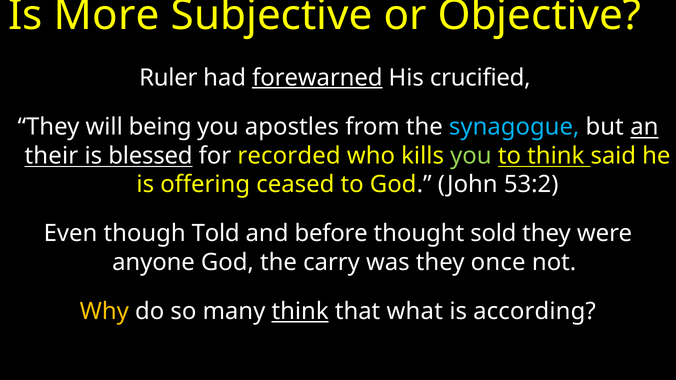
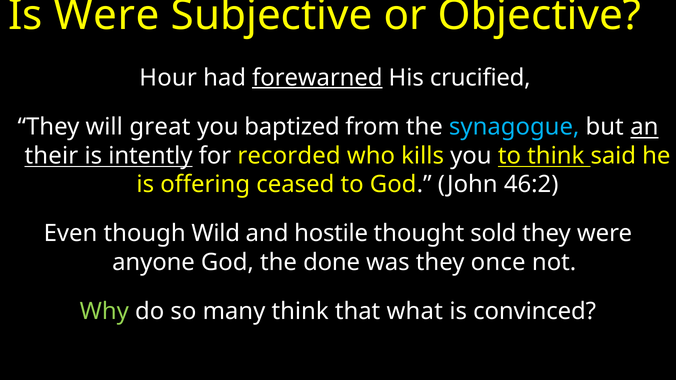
Is More: More -> Were
Ruler: Ruler -> Hour
being: being -> great
apostles: apostles -> baptized
blessed: blessed -> intently
you at (471, 156) colour: light green -> white
53:2: 53:2 -> 46:2
Told: Told -> Wild
before: before -> hostile
carry: carry -> done
Why colour: yellow -> light green
think at (300, 312) underline: present -> none
according: according -> convinced
